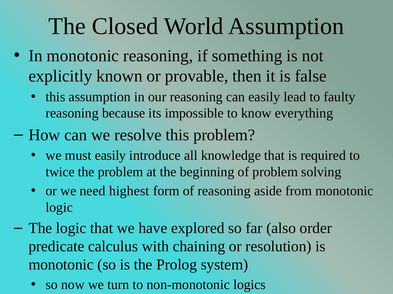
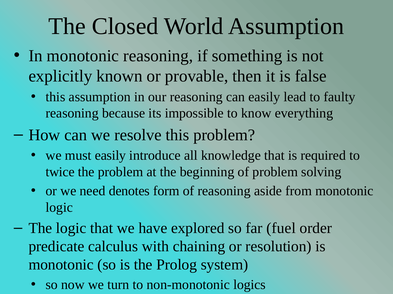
highest: highest -> denotes
also: also -> fuel
